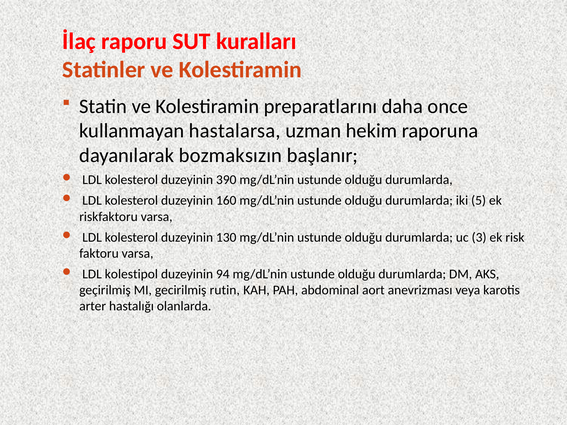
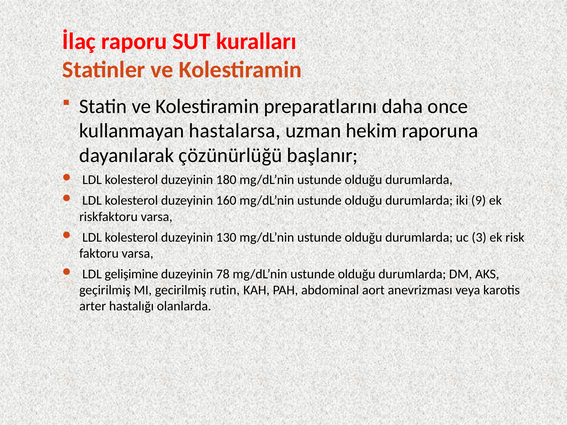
bozmaksızın: bozmaksızın -> çözünürlüğü
390: 390 -> 180
5: 5 -> 9
kolestipol: kolestipol -> gelişimine
94: 94 -> 78
